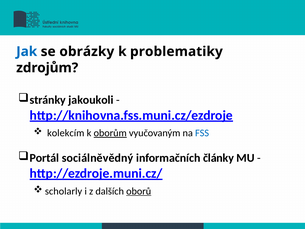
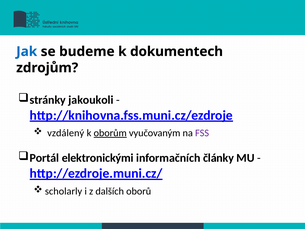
obrázky: obrázky -> budeme
problematiky: problematiky -> dokumentech
kolekcím: kolekcím -> vzdálený
FSS colour: blue -> purple
sociálněvědný: sociálněvědný -> elektronickými
oborů underline: present -> none
